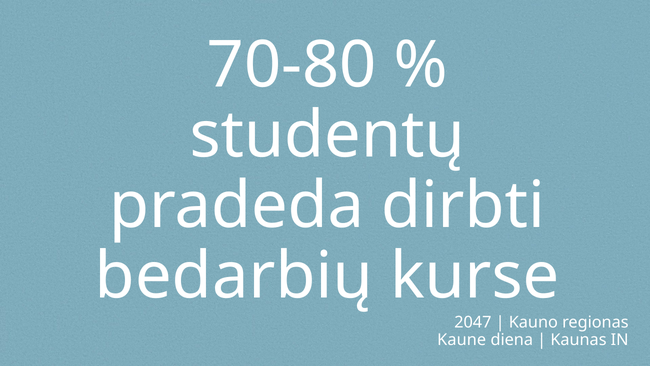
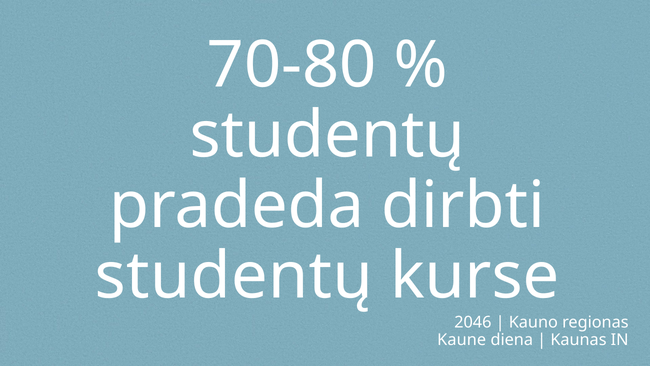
bedarbių at (234, 276): bedarbių -> studentų
2047: 2047 -> 2046
